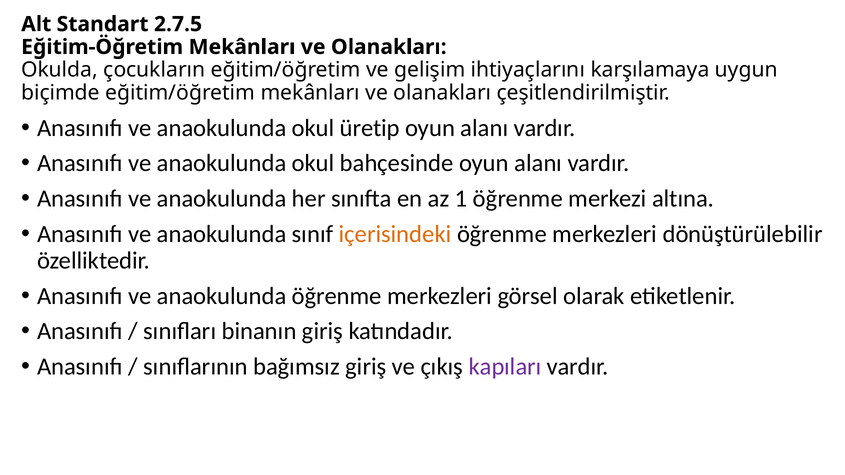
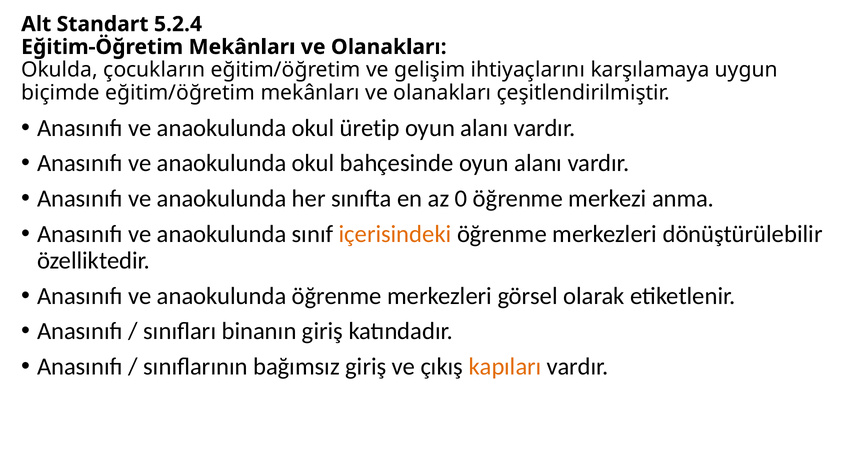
2.7.5: 2.7.5 -> 5.2.4
1: 1 -> 0
altına: altına -> anma
kapıları colour: purple -> orange
